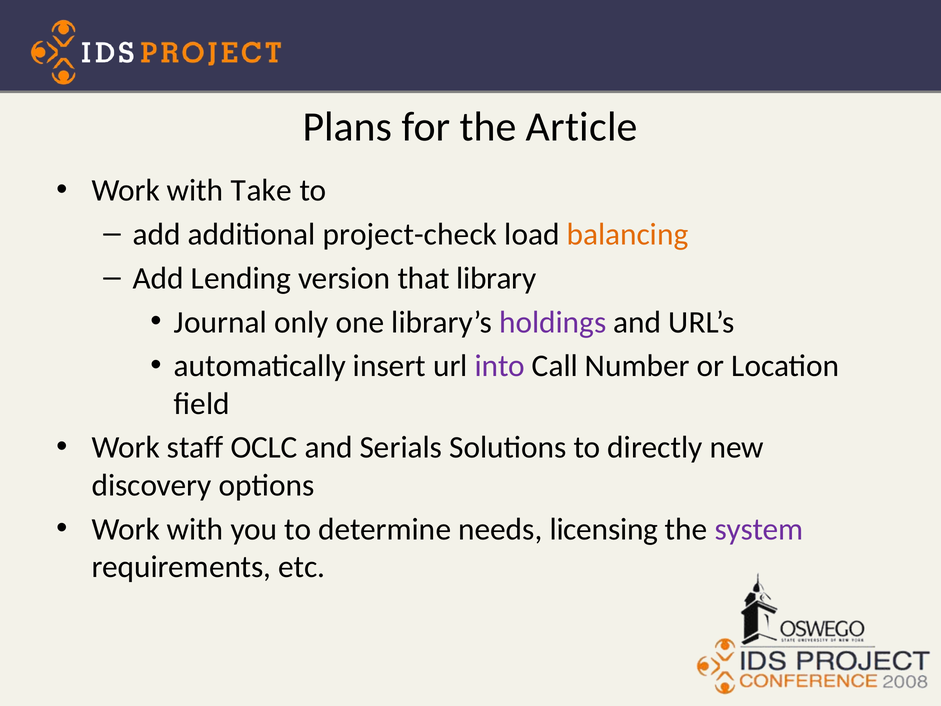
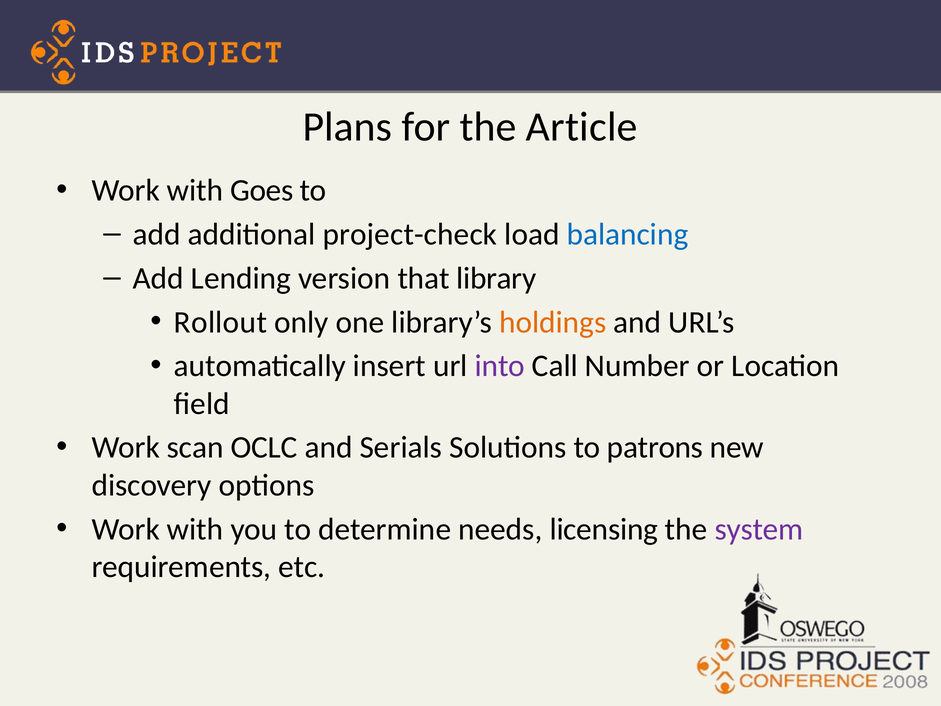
Take: Take -> Goes
balancing colour: orange -> blue
Journal: Journal -> Rollout
holdings colour: purple -> orange
staff: staff -> scan
directly: directly -> patrons
